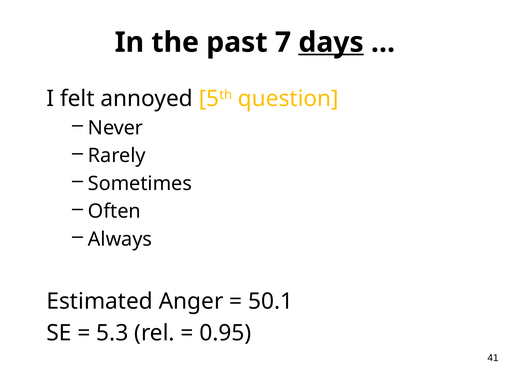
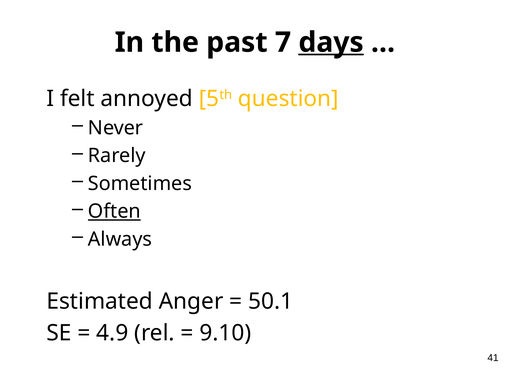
Often underline: none -> present
5.3: 5.3 -> 4.9
0.95: 0.95 -> 9.10
